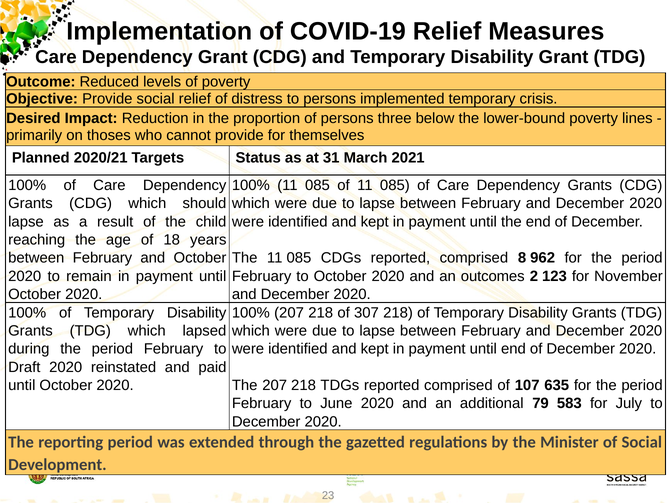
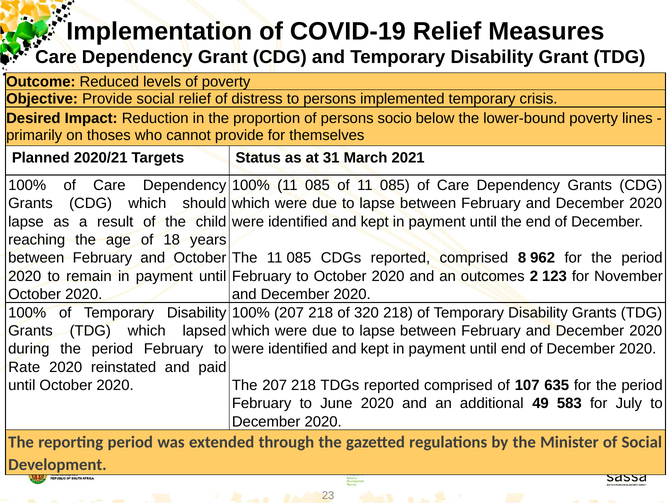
three: three -> socio
307: 307 -> 320
Draft: Draft -> Rate
79: 79 -> 49
